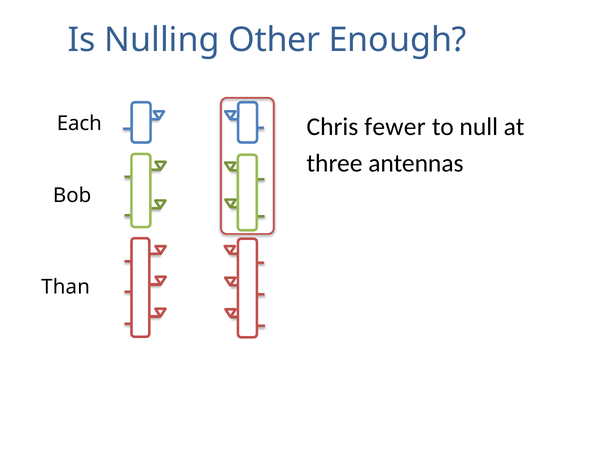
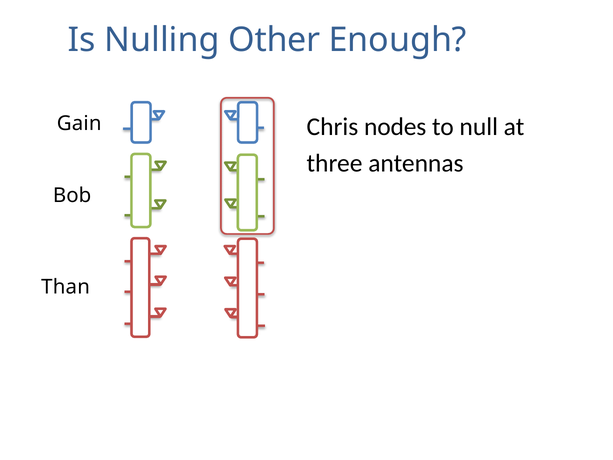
fewer: fewer -> nodes
Each: Each -> Gain
